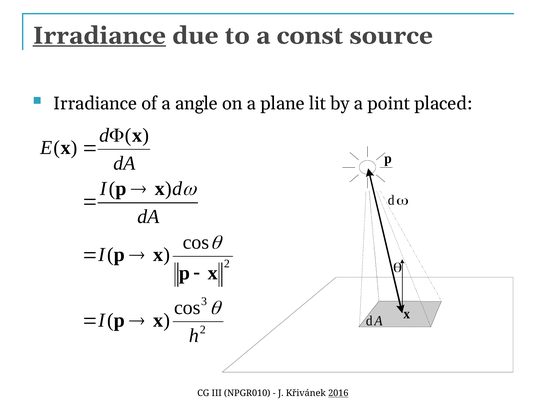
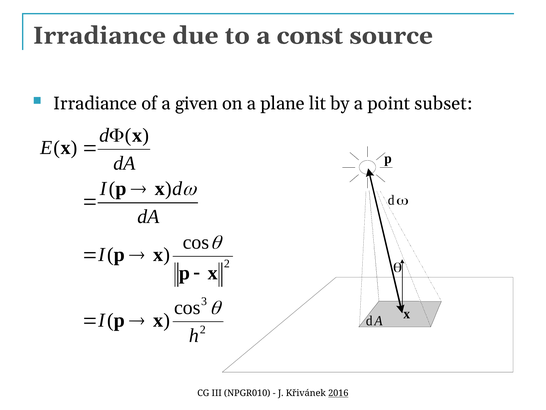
Irradiance at (99, 36) underline: present -> none
angle: angle -> given
placed: placed -> subset
